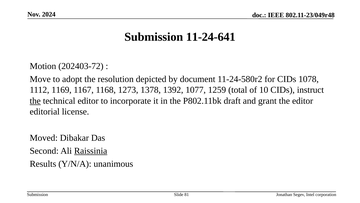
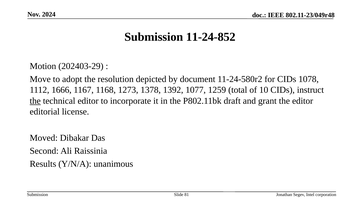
11-24-641: 11-24-641 -> 11-24-852
202403-72: 202403-72 -> 202403-29
1169: 1169 -> 1666
Raissinia underline: present -> none
